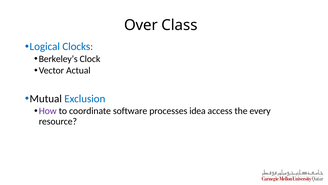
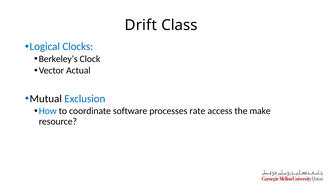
Over: Over -> Drift
How colour: purple -> blue
idea: idea -> rate
every: every -> make
